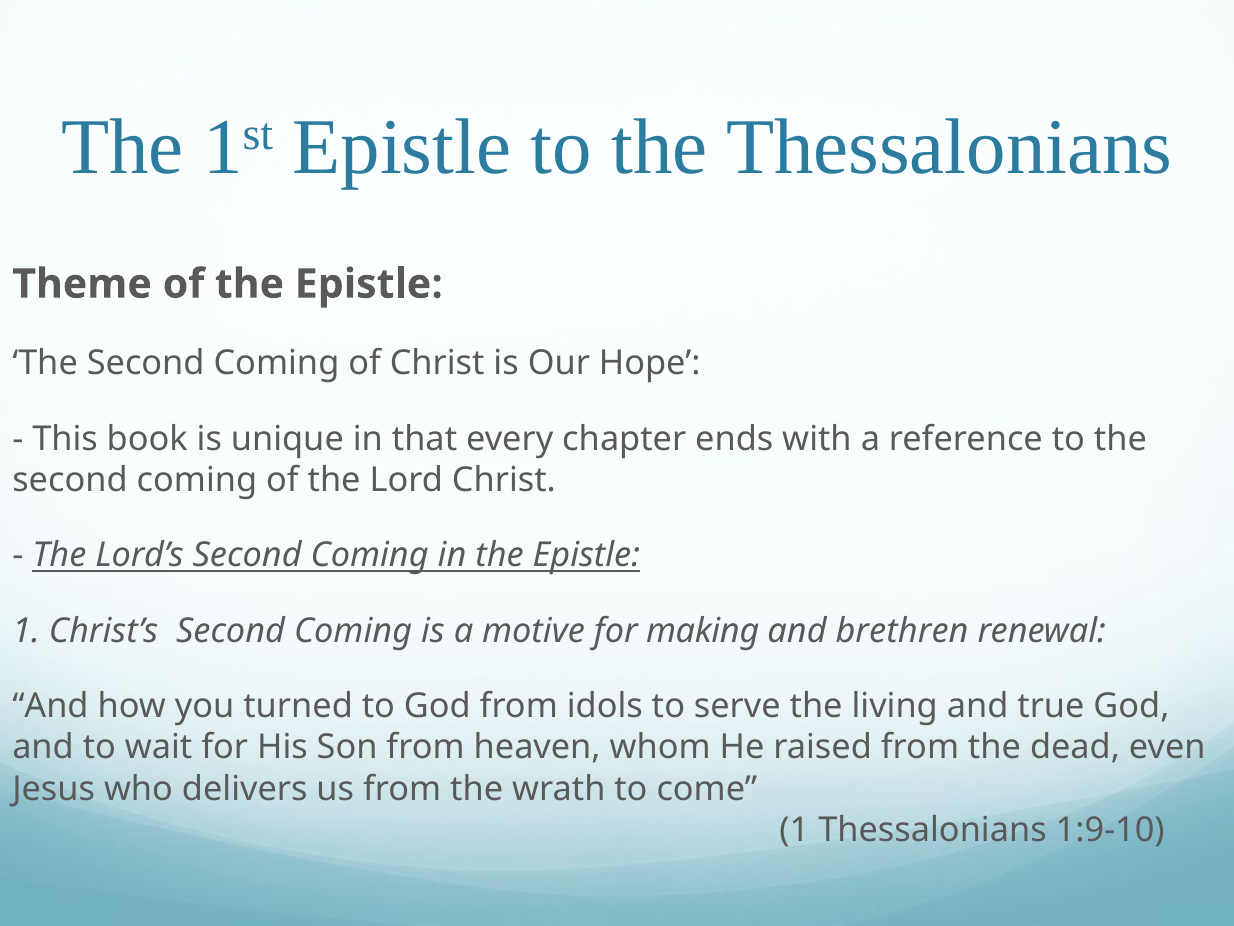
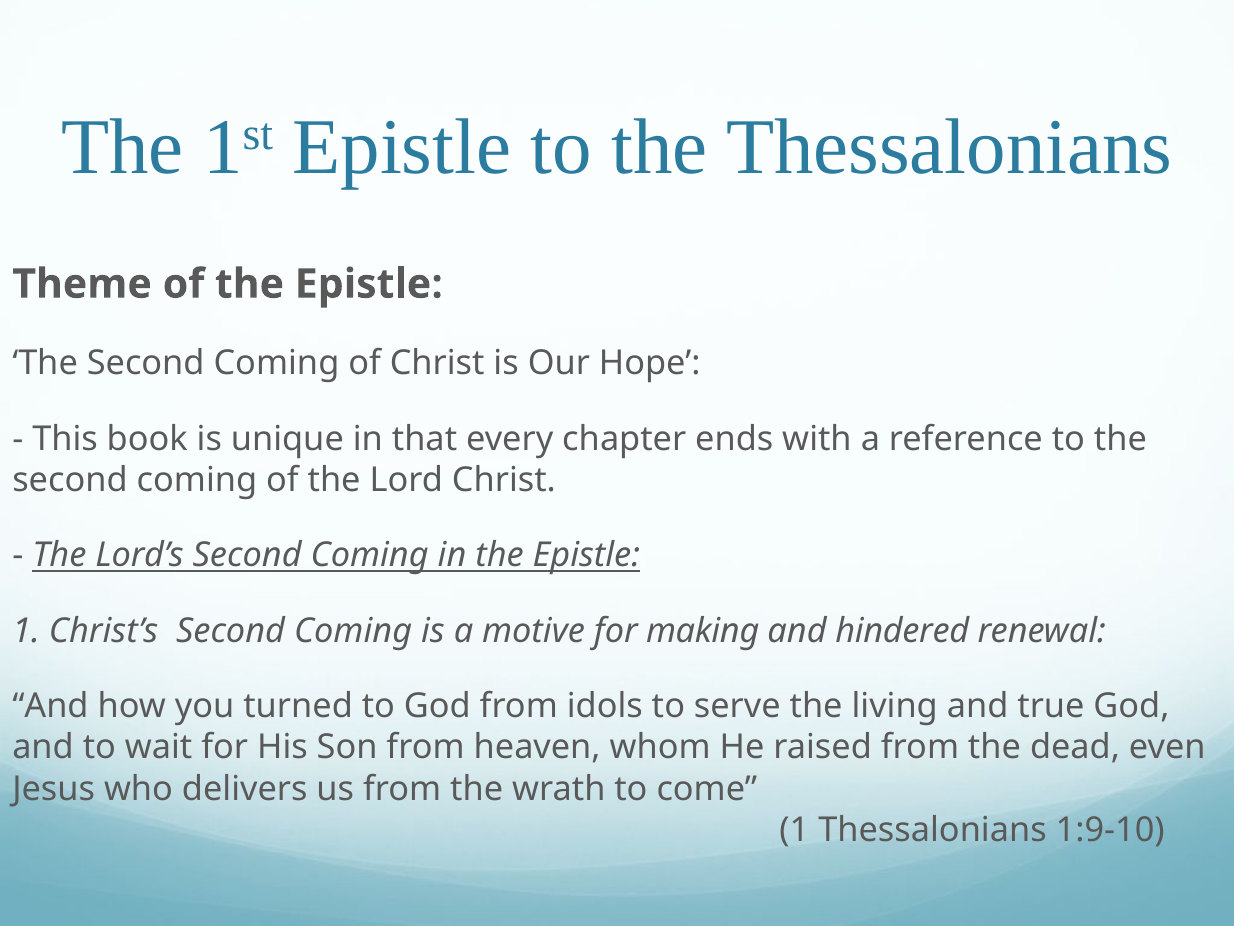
brethren: brethren -> hindered
